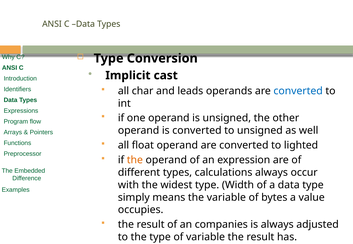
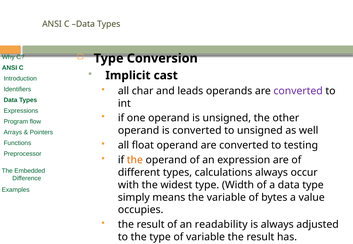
converted at (298, 91) colour: blue -> purple
lighted: lighted -> testing
companies: companies -> readability
